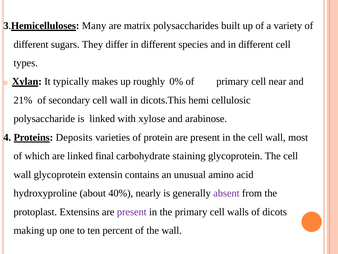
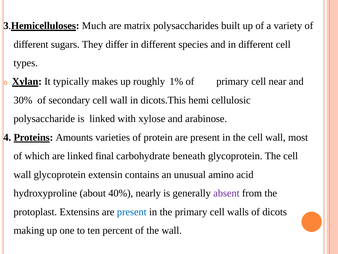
Many: Many -> Much
0%: 0% -> 1%
21%: 21% -> 30%
Deposits: Deposits -> Amounts
staining: staining -> beneath
present at (132, 211) colour: purple -> blue
